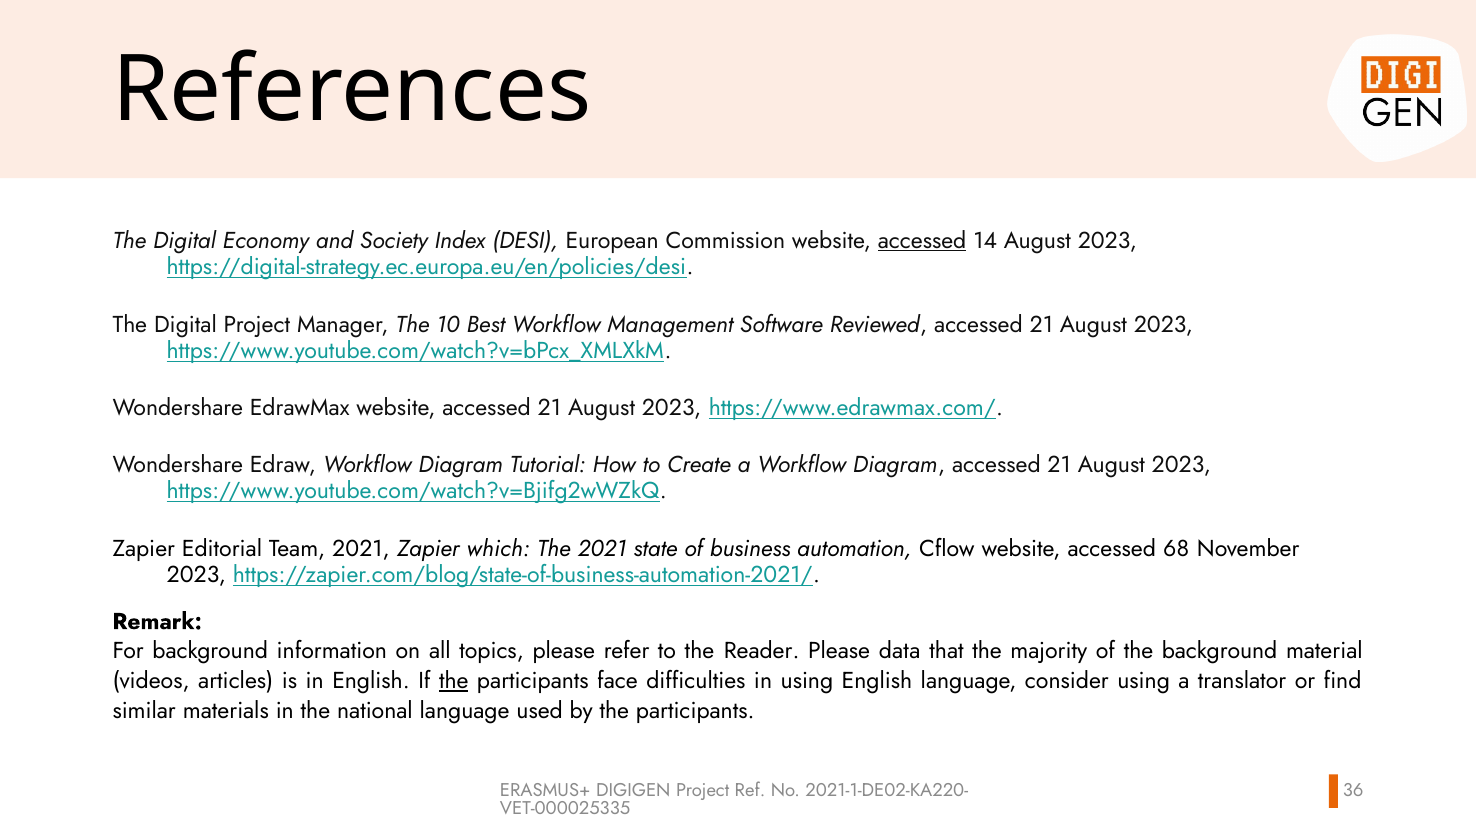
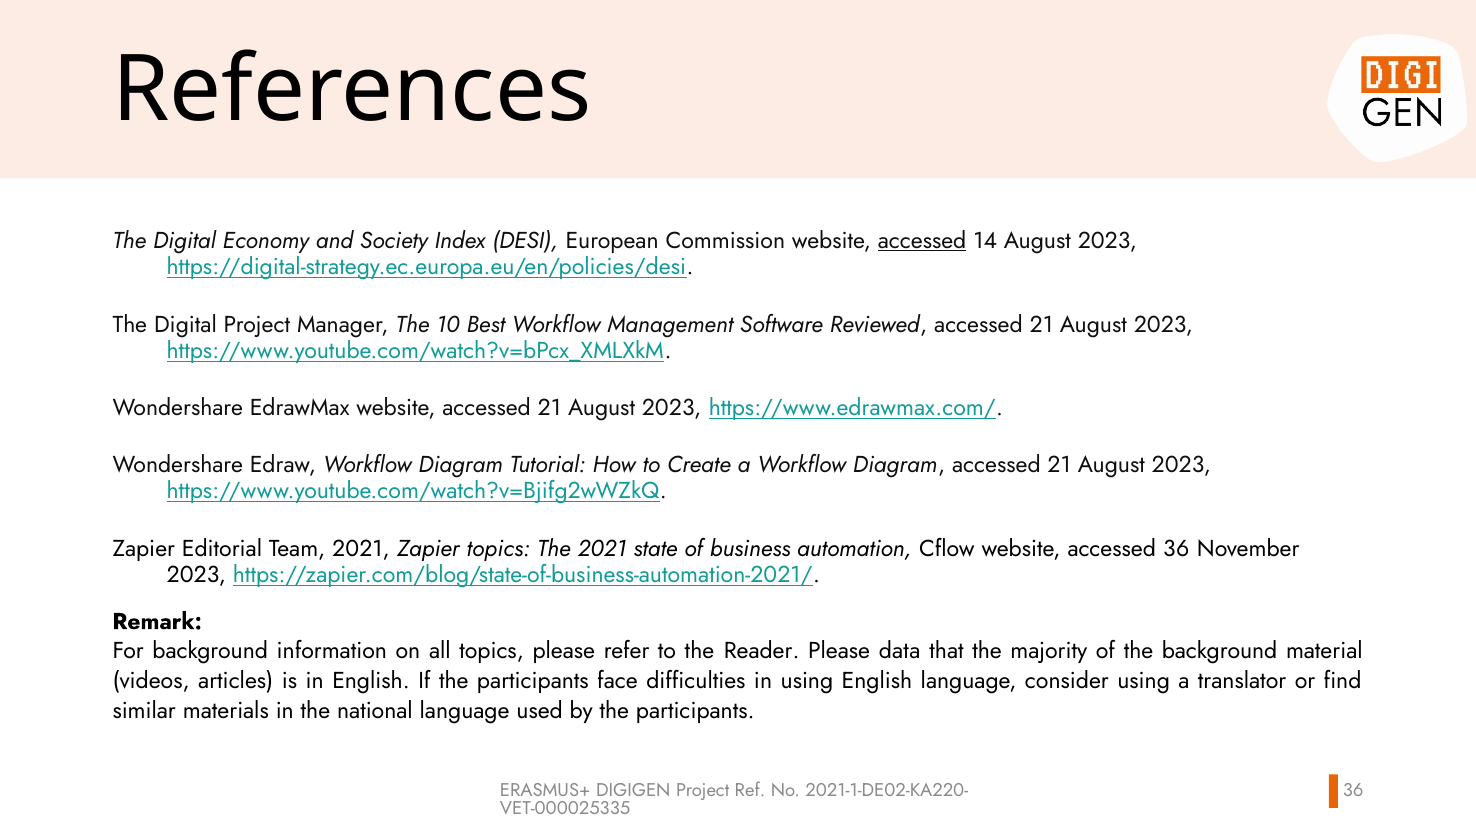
Zapier which: which -> topics
accessed 68: 68 -> 36
the at (454, 681) underline: present -> none
